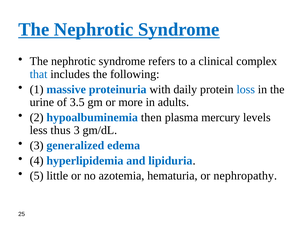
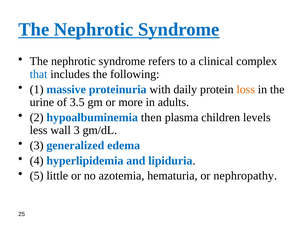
loss colour: blue -> orange
mercury: mercury -> children
thus: thus -> wall
